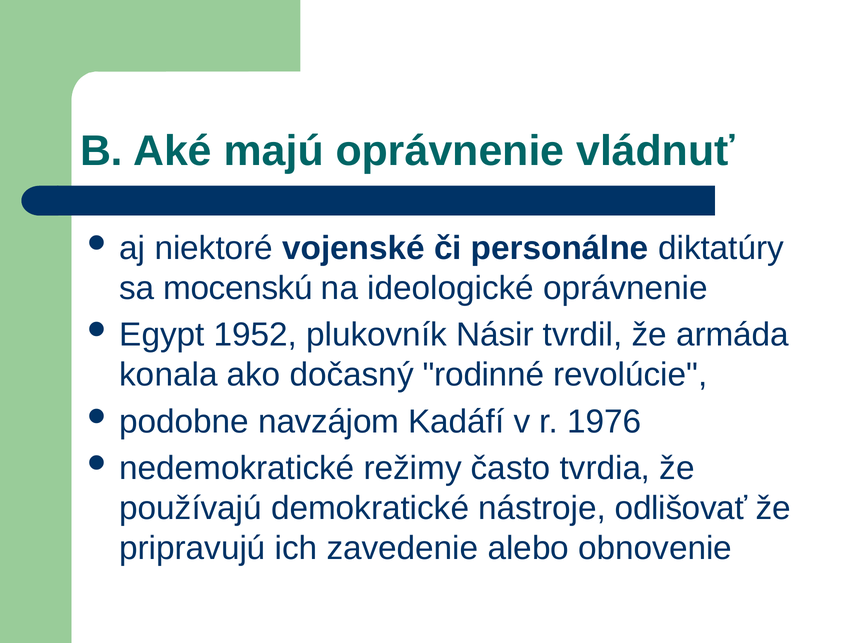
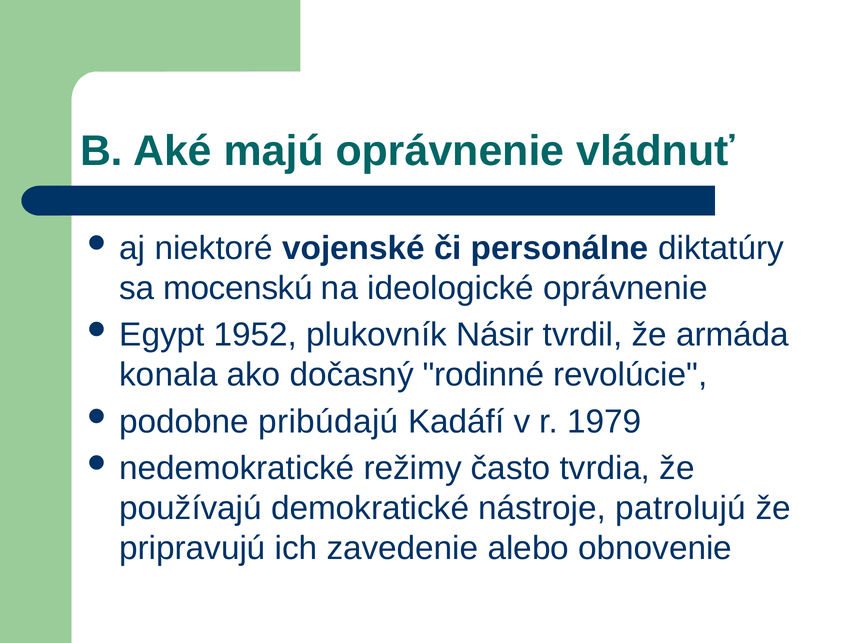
navzájom: navzájom -> pribúdajú
1976: 1976 -> 1979
odlišovať: odlišovať -> patrolujú
